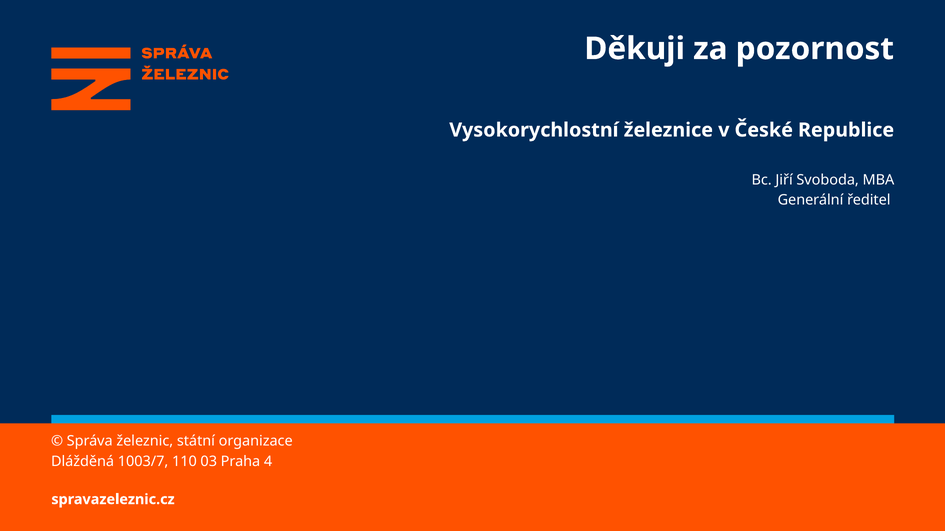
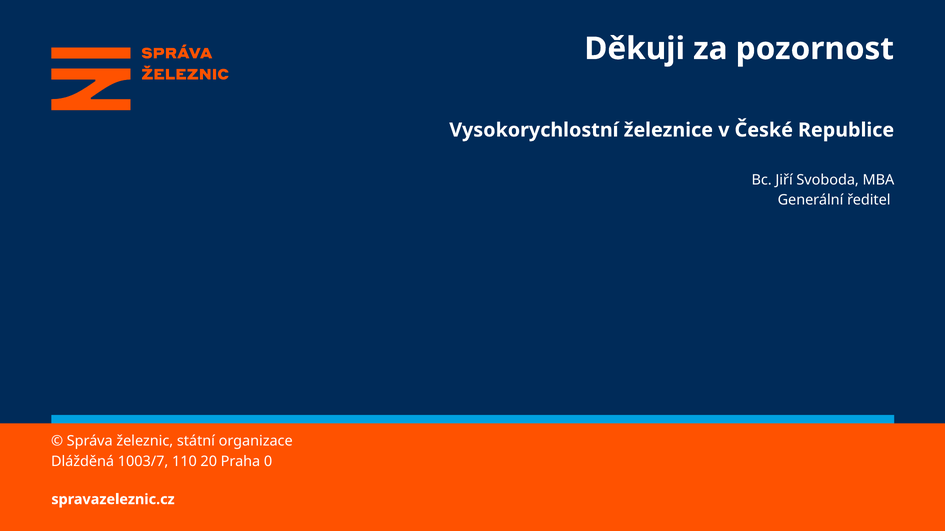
03: 03 -> 20
4: 4 -> 0
